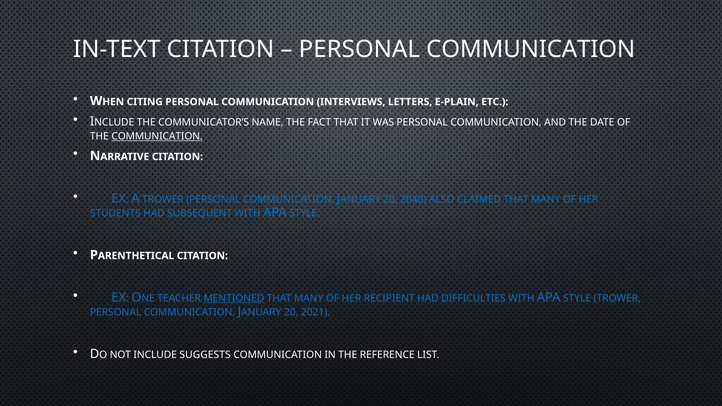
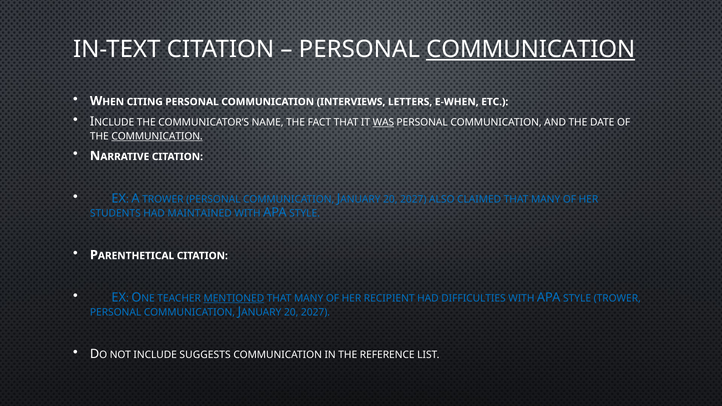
COMMUNICATION at (531, 49) underline: none -> present
E-PLAIN: E-PLAIN -> E-WHEN
WAS underline: none -> present
2040 at (413, 199): 2040 -> 2027
SUBSEQUENT: SUBSEQUENT -> MAINTAINED
2021 at (316, 312): 2021 -> 2027
